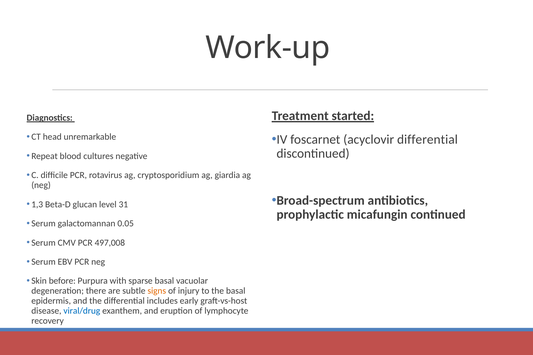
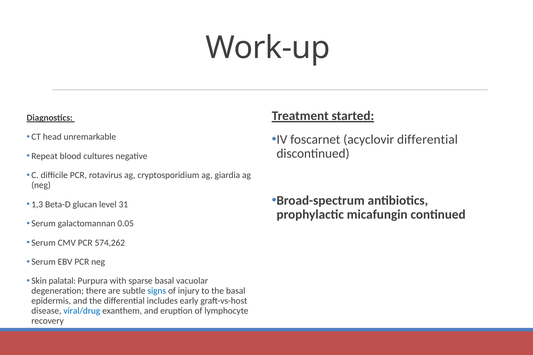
497,008: 497,008 -> 574,262
before: before -> palatal
signs colour: orange -> blue
